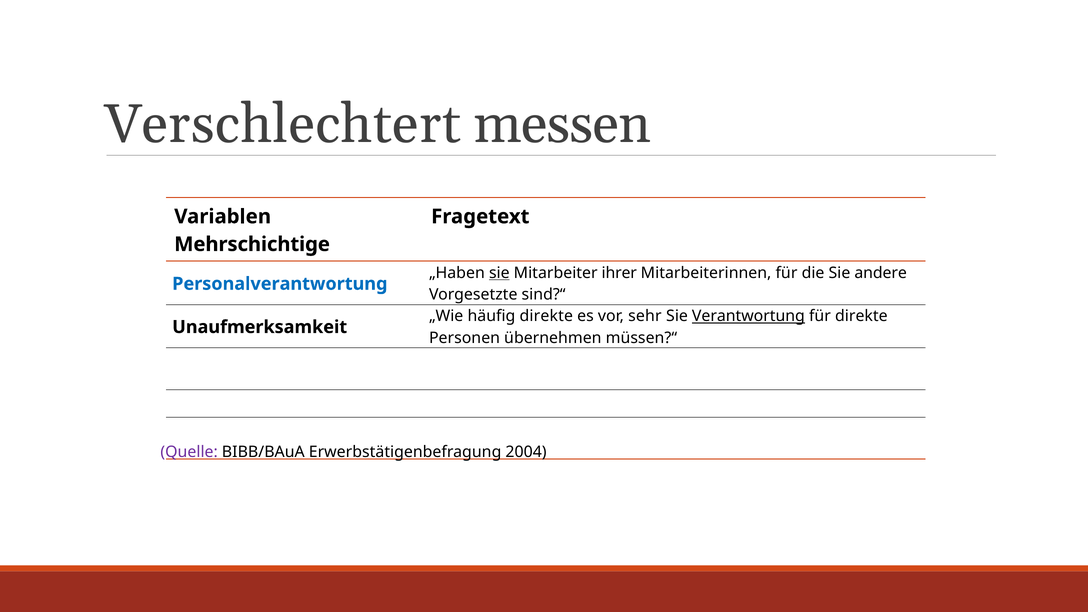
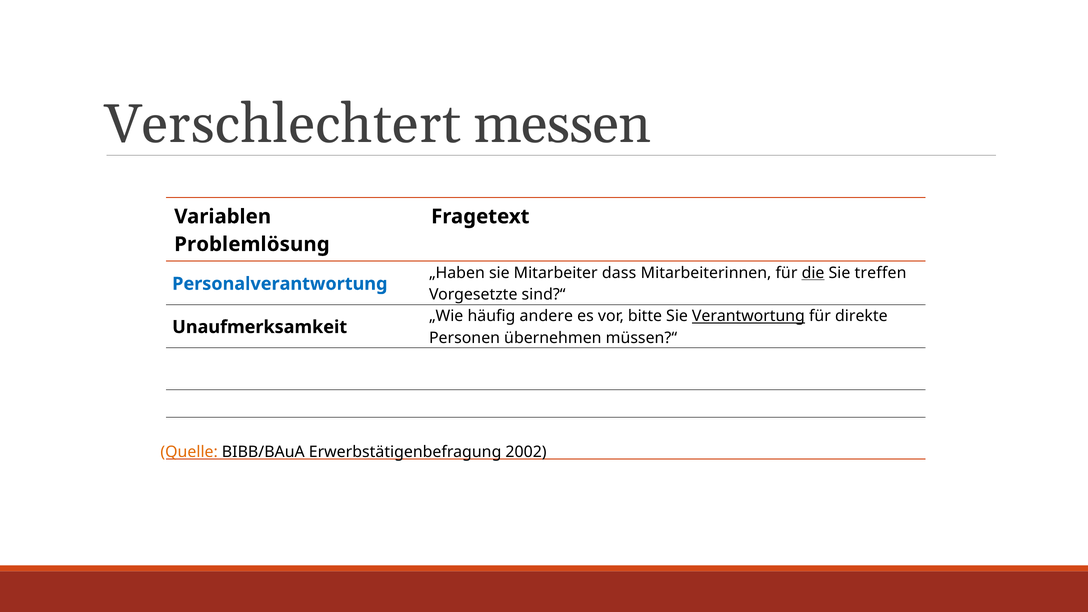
Mehrschichtige: Mehrschichtige -> Problemlösung
sie at (499, 273) underline: present -> none
ihrer: ihrer -> dass
die underline: none -> present
andere: andere -> treffen
häufig direkte: direkte -> andere
sehr: sehr -> bitte
Quelle colour: purple -> orange
2004: 2004 -> 2002
